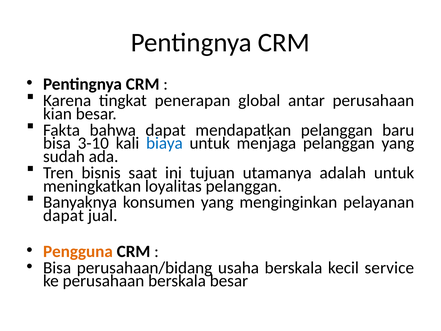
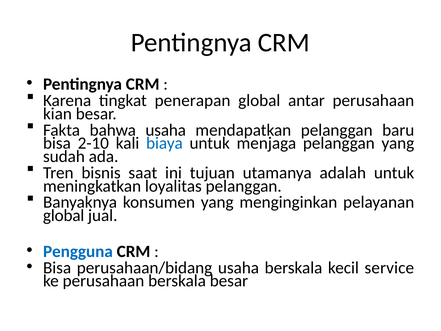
bahwa dapat: dapat -> usaha
3-10: 3-10 -> 2-10
dapat at (63, 215): dapat -> global
Pengguna colour: orange -> blue
